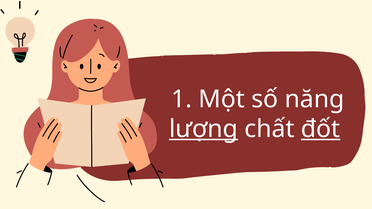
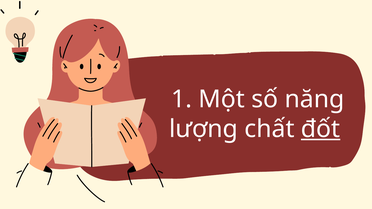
lượng underline: present -> none
